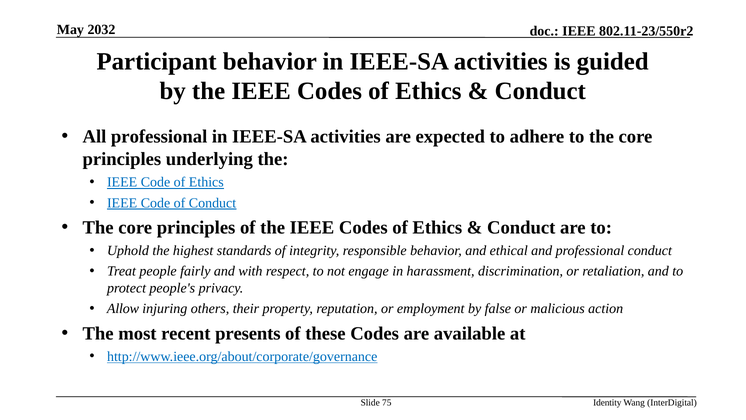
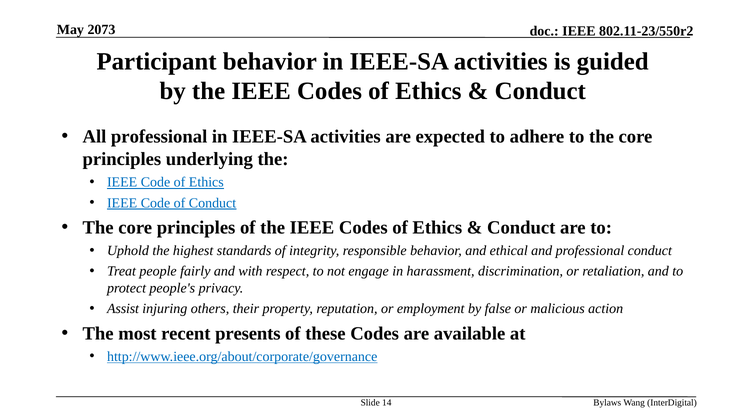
2032: 2032 -> 2073
Allow: Allow -> Assist
75: 75 -> 14
Identity: Identity -> Bylaws
